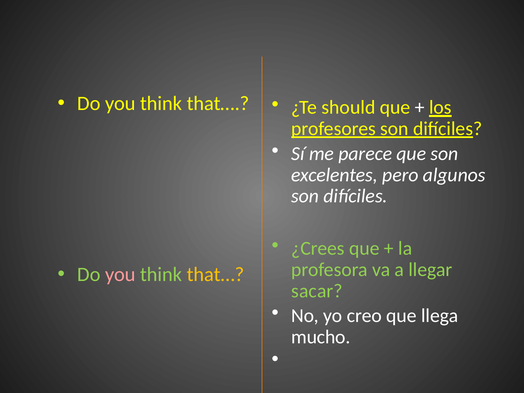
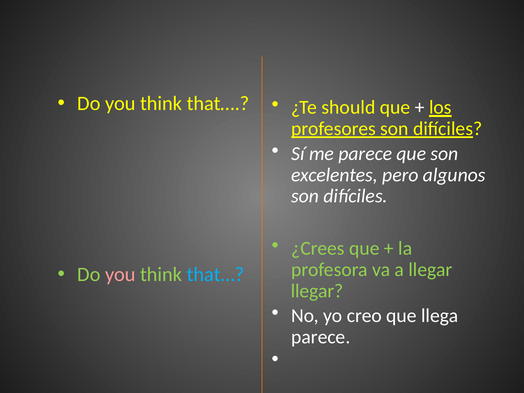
that… at (215, 275) colour: yellow -> light blue
sacar at (317, 291): sacar -> llegar
mucho at (321, 337): mucho -> parece
